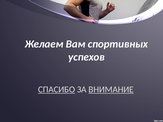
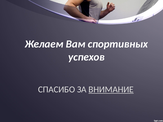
СПАСИБО underline: present -> none
